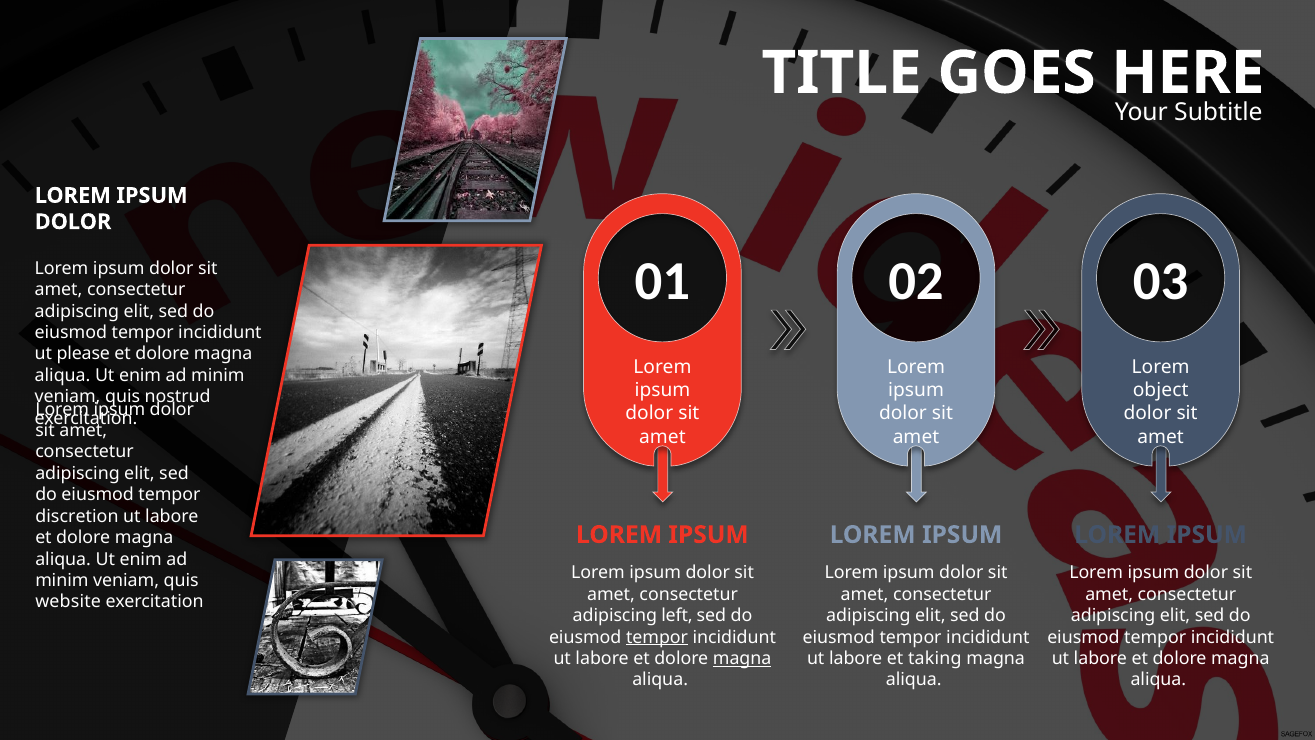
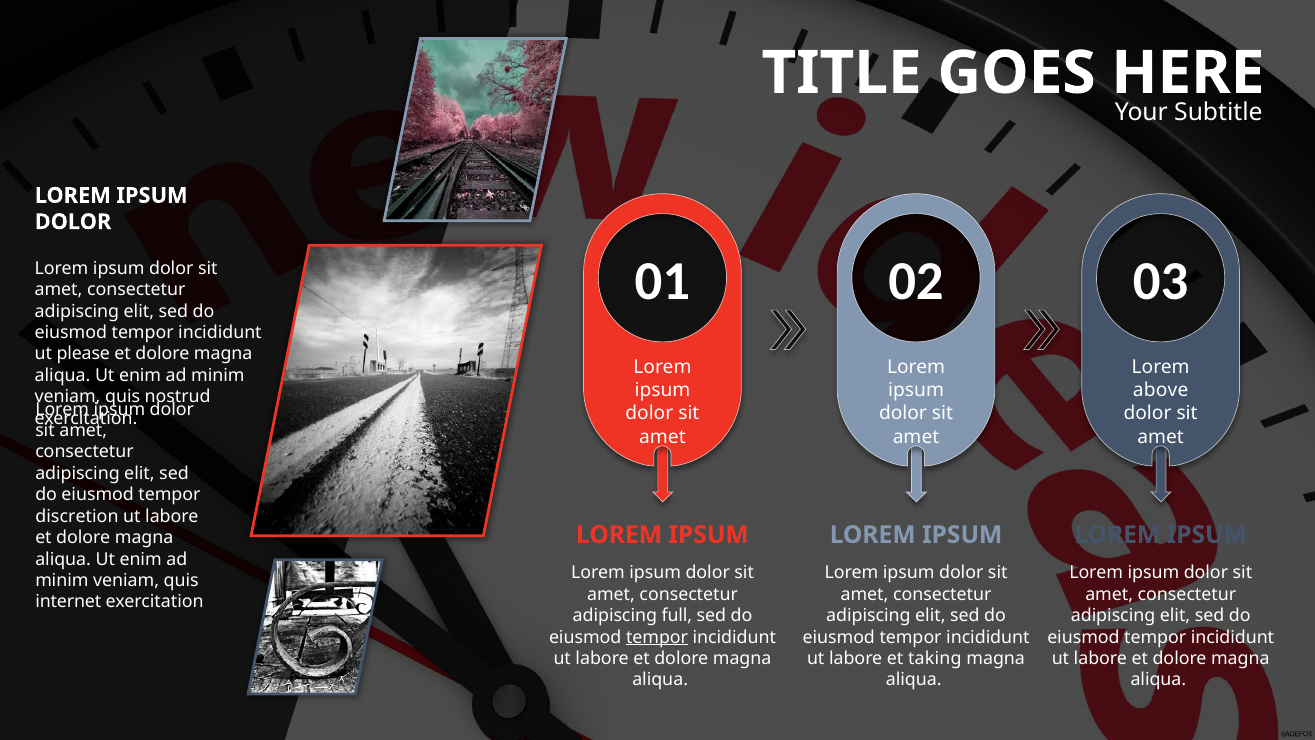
object: object -> above
website: website -> internet
left: left -> full
magna at (742, 658) underline: present -> none
